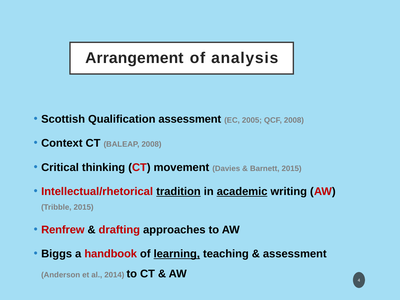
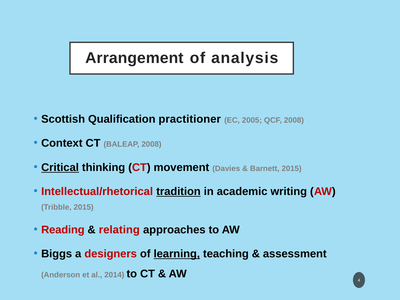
Qualification assessment: assessment -> practitioner
Critical underline: none -> present
academic underline: present -> none
Renfrew: Renfrew -> Reading
drafting: drafting -> relating
handbook: handbook -> designers
